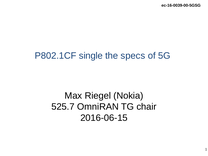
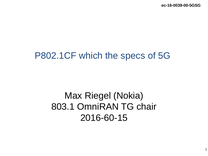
single: single -> which
525.7: 525.7 -> 803.1
2016-06-15: 2016-06-15 -> 2016-60-15
